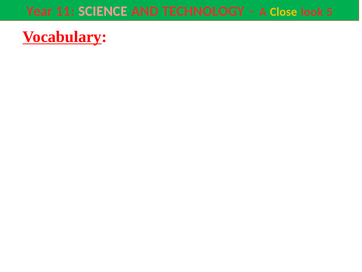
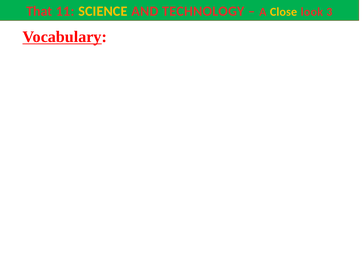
Year: Year -> That
SCIENCE colour: pink -> yellow
5: 5 -> 3
